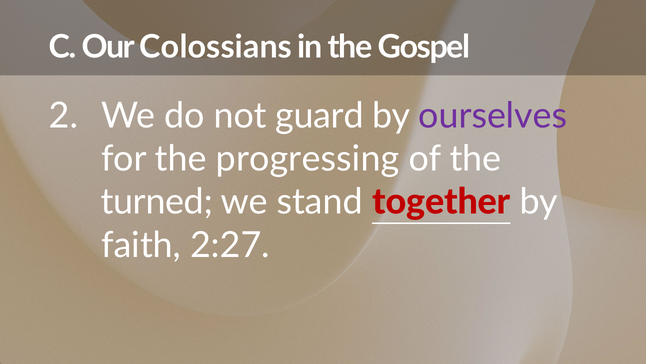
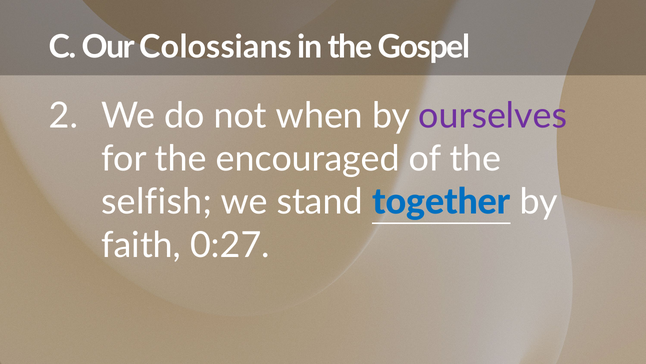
guard: guard -> when
progressing: progressing -> encouraged
turned: turned -> selfish
together colour: red -> blue
2:27: 2:27 -> 0:27
